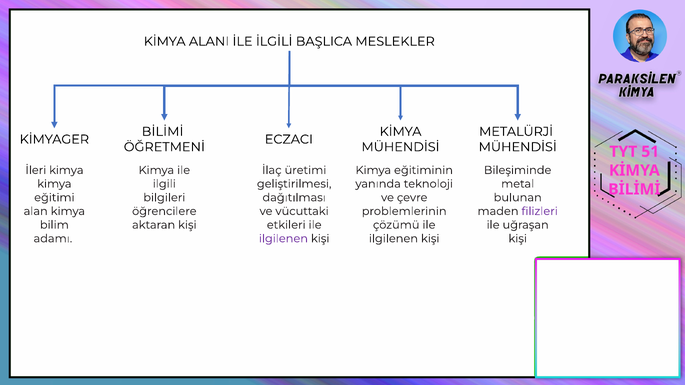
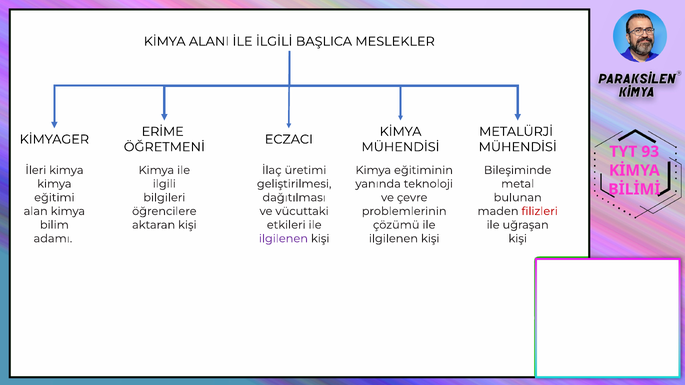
BİLİMİ at (163, 132): BİLİMİ -> ERİME
51: 51 -> 93
filizleri colour: purple -> red
